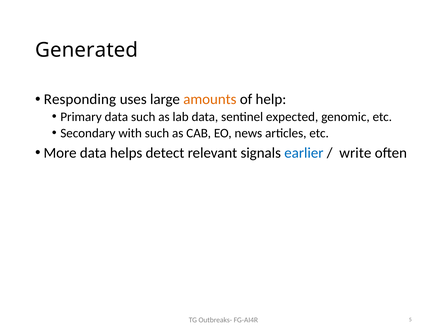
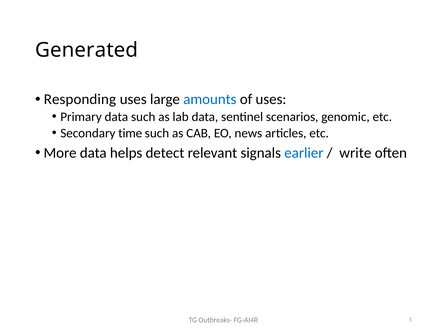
amounts colour: orange -> blue
of help: help -> uses
expected: expected -> scenarios
with: with -> time
